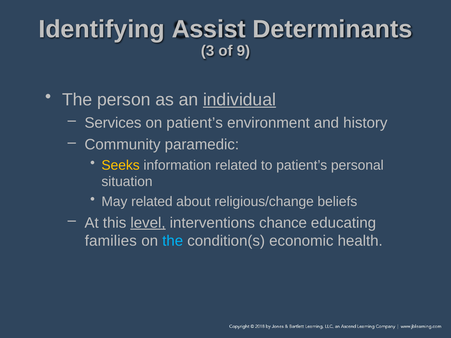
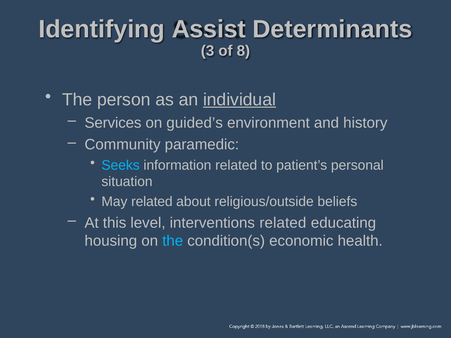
9: 9 -> 8
on patient’s: patient’s -> guided’s
Seeks colour: yellow -> light blue
religious/change: religious/change -> religious/outside
level underline: present -> none
interventions chance: chance -> related
families: families -> housing
